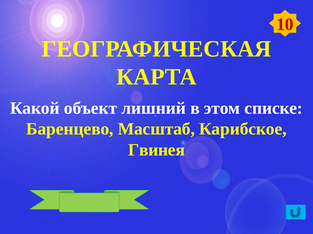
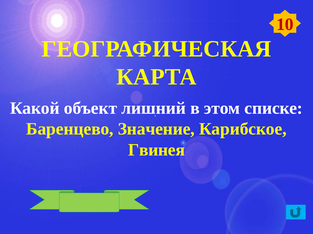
Масштаб: Масштаб -> Значение
